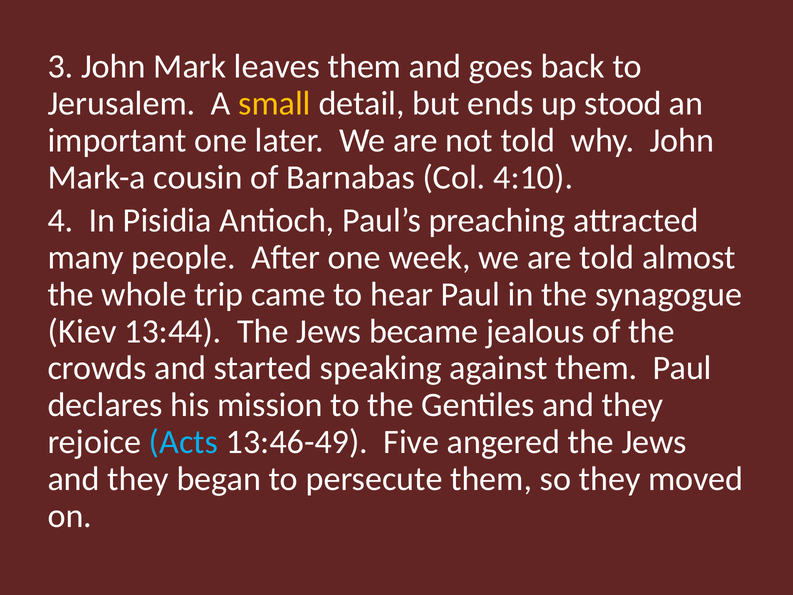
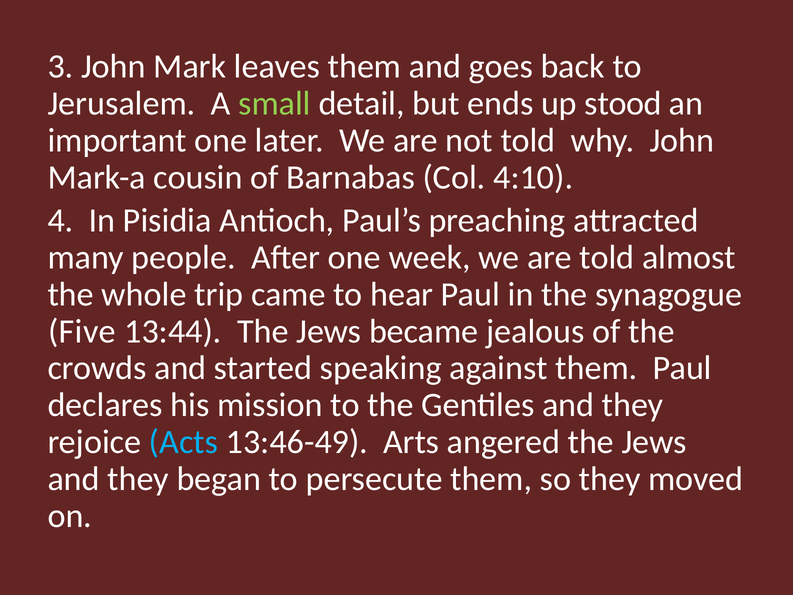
small colour: yellow -> light green
Kiev: Kiev -> Five
Five: Five -> Arts
